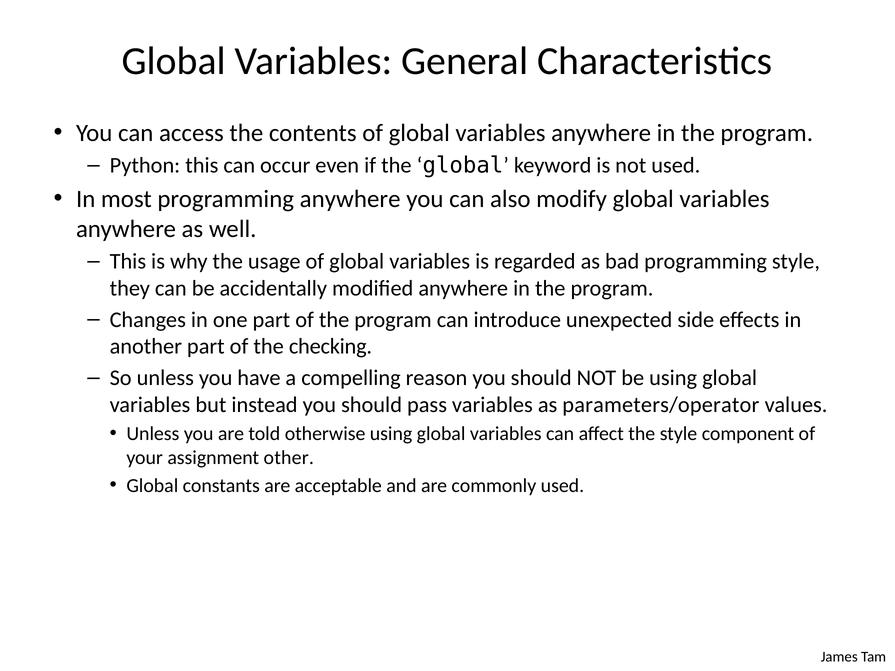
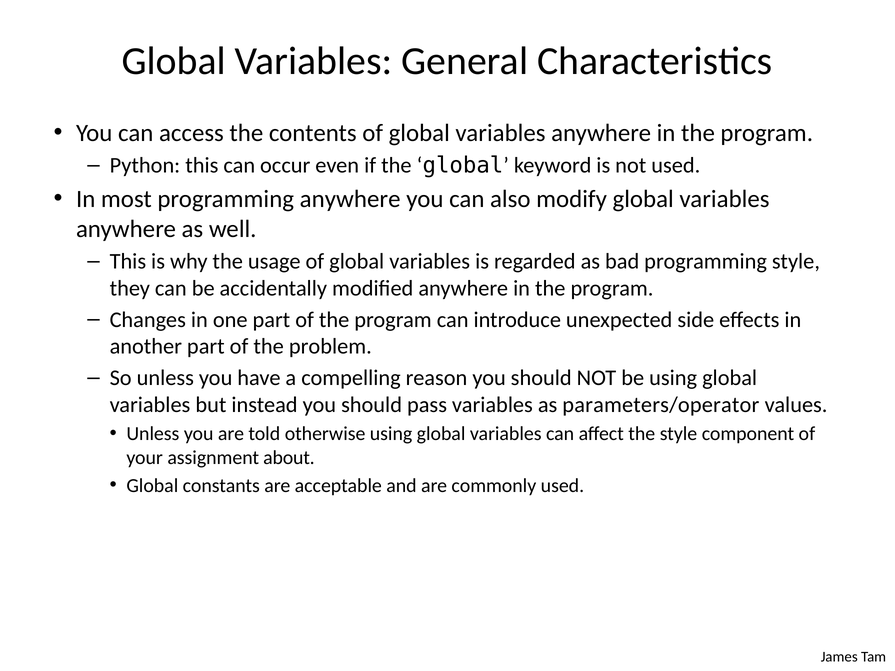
checking: checking -> problem
other: other -> about
